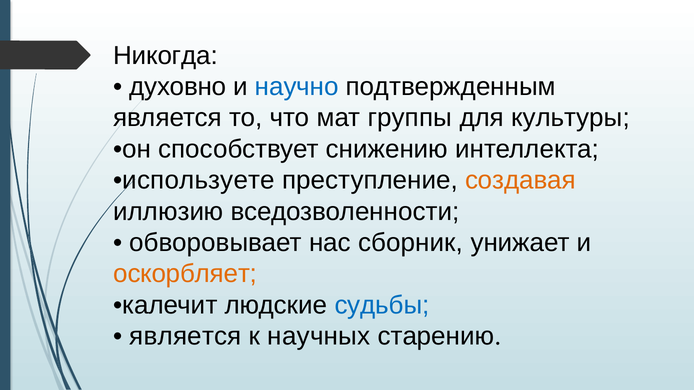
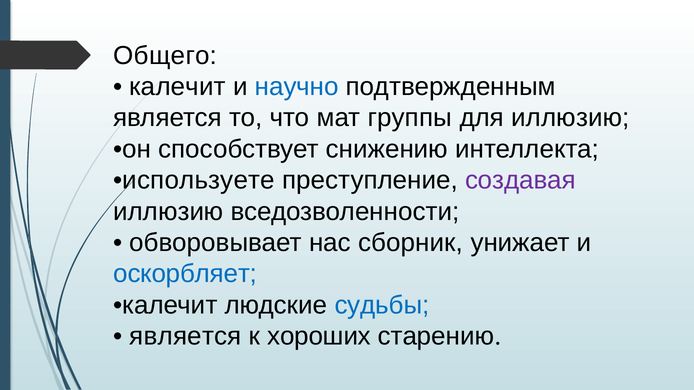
Никогда: Никогда -> Общего
духовно at (178, 87): духовно -> калечит
для культуры: культуры -> иллюзию
создавая colour: orange -> purple
оскорбляет colour: orange -> blue
научных: научных -> хороших
